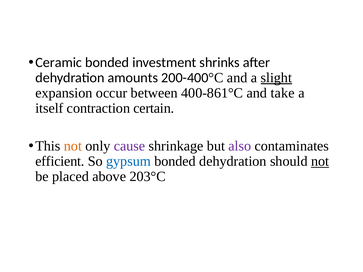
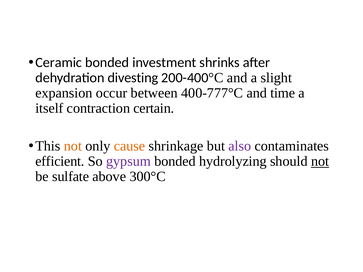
amounts: amounts -> divesting
slight underline: present -> none
400-861°C: 400-861°C -> 400-777°C
take: take -> time
cause colour: purple -> orange
gypsum colour: blue -> purple
bonded dehydration: dehydration -> hydrolyzing
placed: placed -> sulfate
203°C: 203°C -> 300°C
